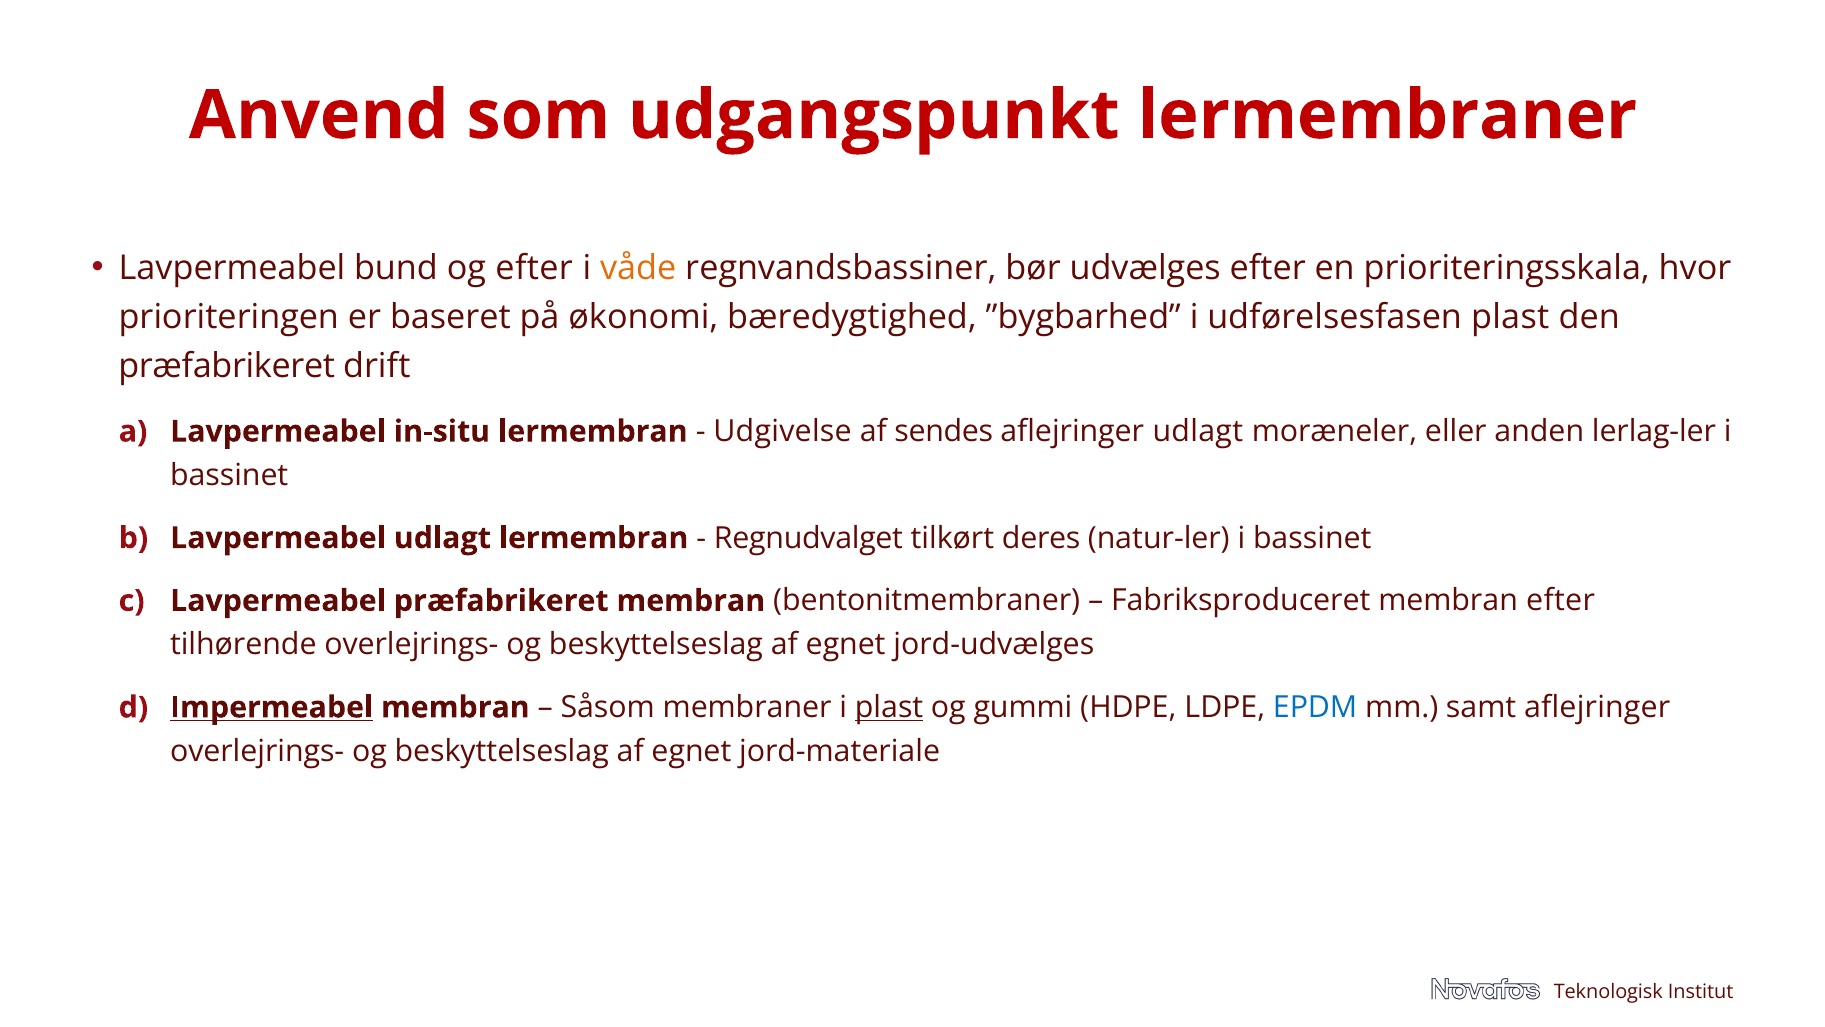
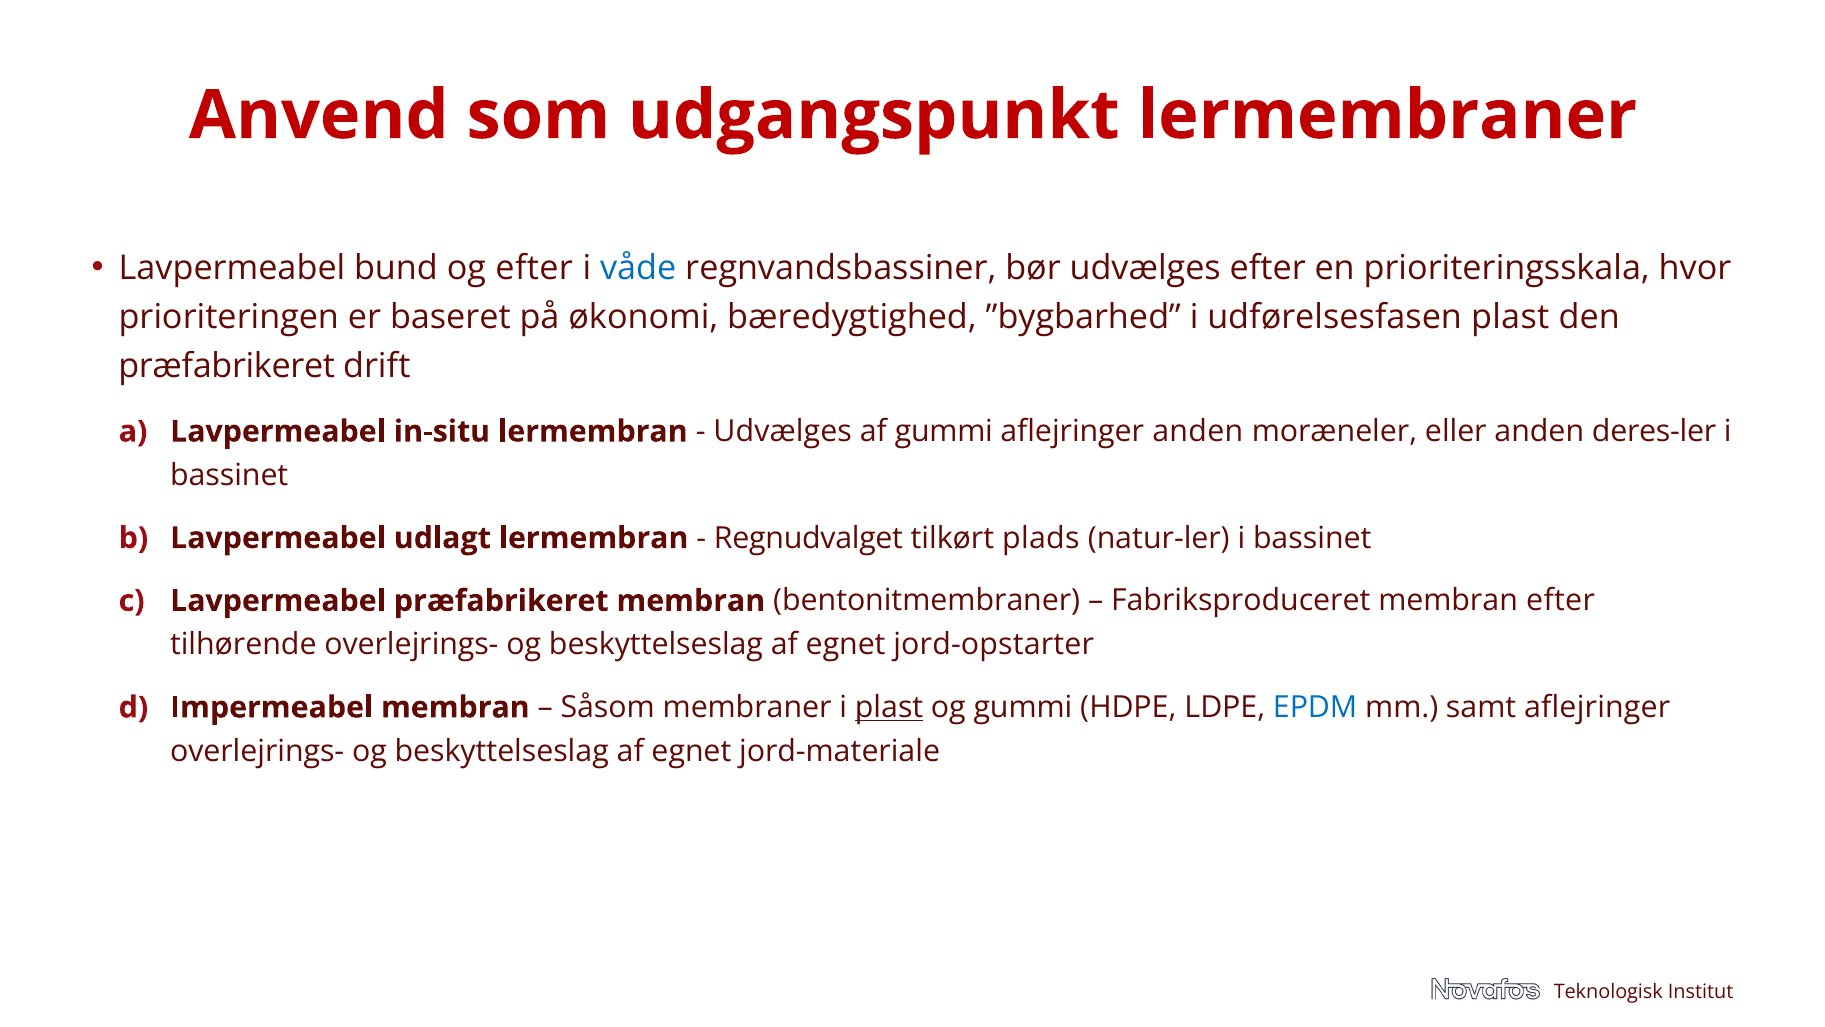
våde colour: orange -> blue
Udgivelse at (783, 431): Udgivelse -> Udvælges
af sendes: sendes -> gummi
aflejringer udlagt: udlagt -> anden
lerlag-ler: lerlag-ler -> deres-ler
deres: deres -> plads
jord-udvælges: jord-udvælges -> jord-opstarter
Impermeabel underline: present -> none
